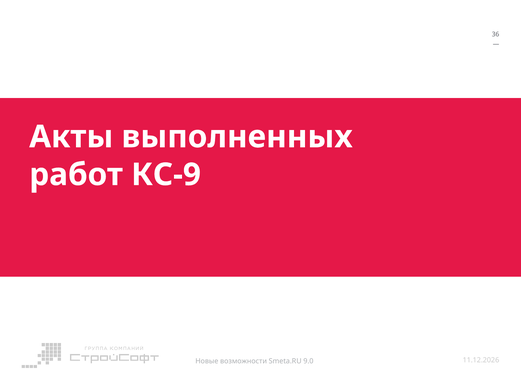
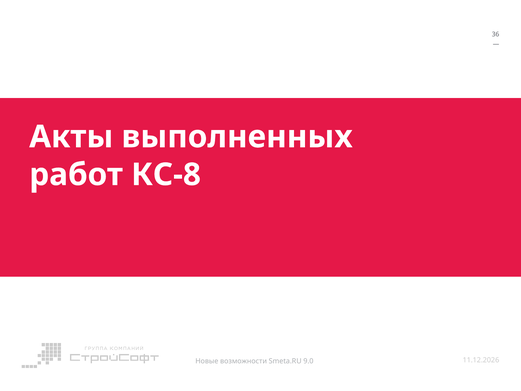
КС-9: КС-9 -> КС-8
